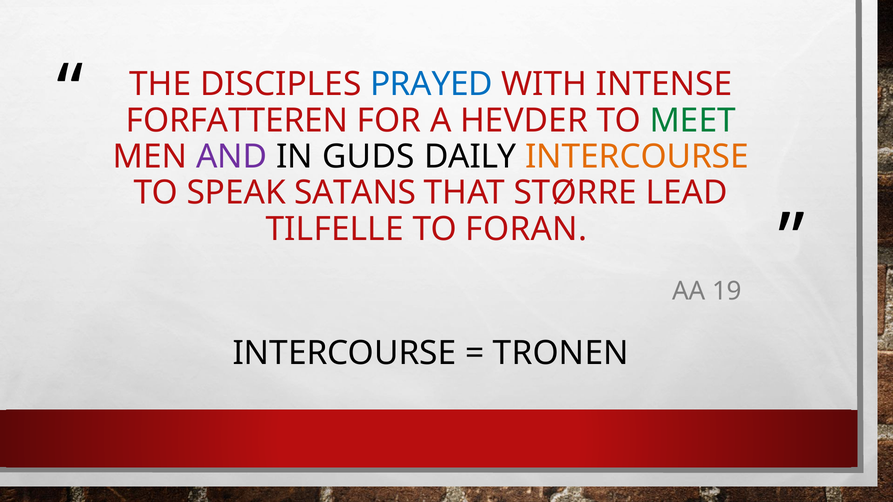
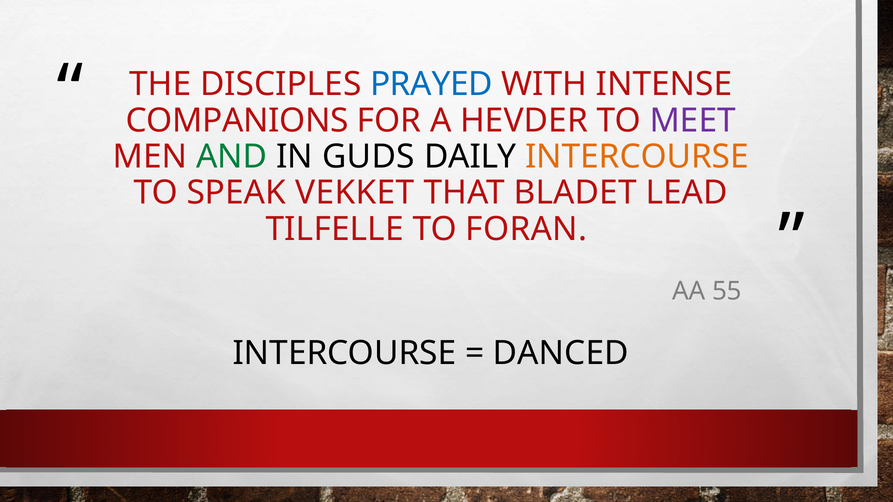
FORFATTEREN: FORFATTEREN -> COMPANIONS
MEET colour: green -> purple
AND colour: purple -> green
SATANS: SATANS -> VEKKET
STØRRE: STØRRE -> BLADET
19: 19 -> 55
TRONEN: TRONEN -> DANCED
